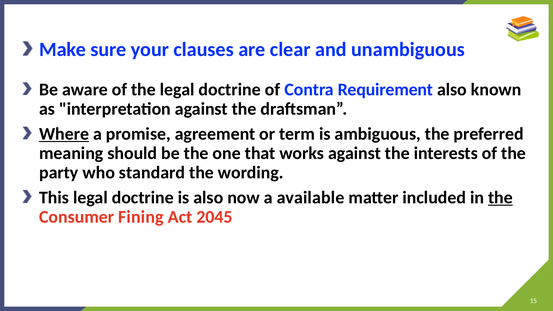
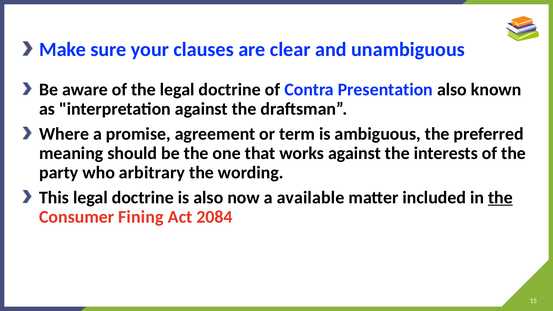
Requirement: Requirement -> Presentation
Where underline: present -> none
standard: standard -> arbitrary
2045: 2045 -> 2084
